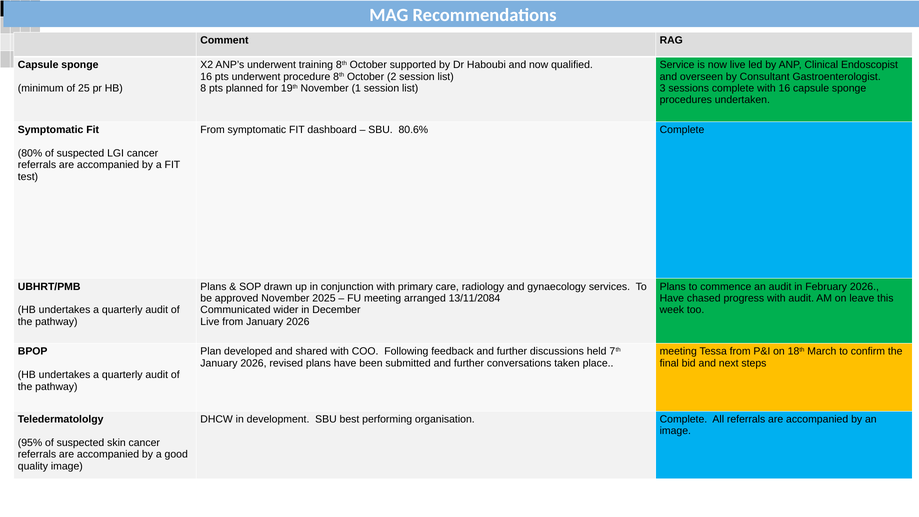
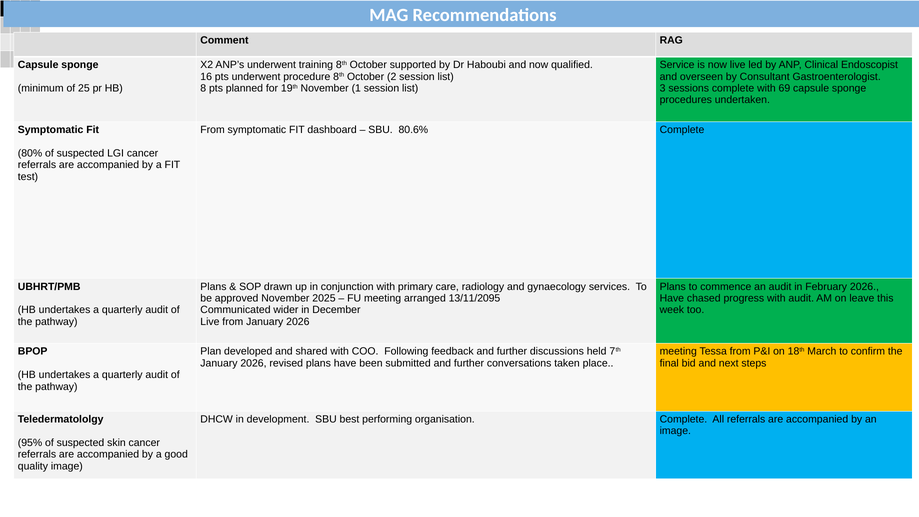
with 16: 16 -> 69
13/11/2084: 13/11/2084 -> 13/11/2095
